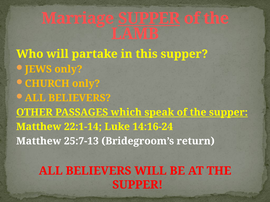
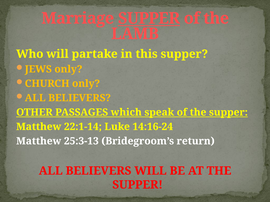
25:7-13: 25:7-13 -> 25:3-13
